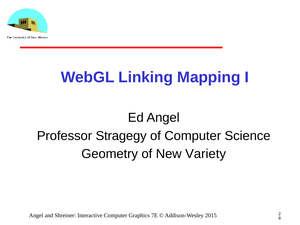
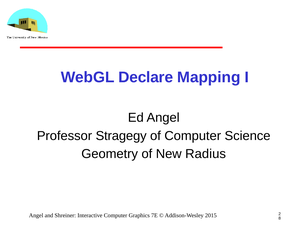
Linking: Linking -> Declare
Variety: Variety -> Radius
